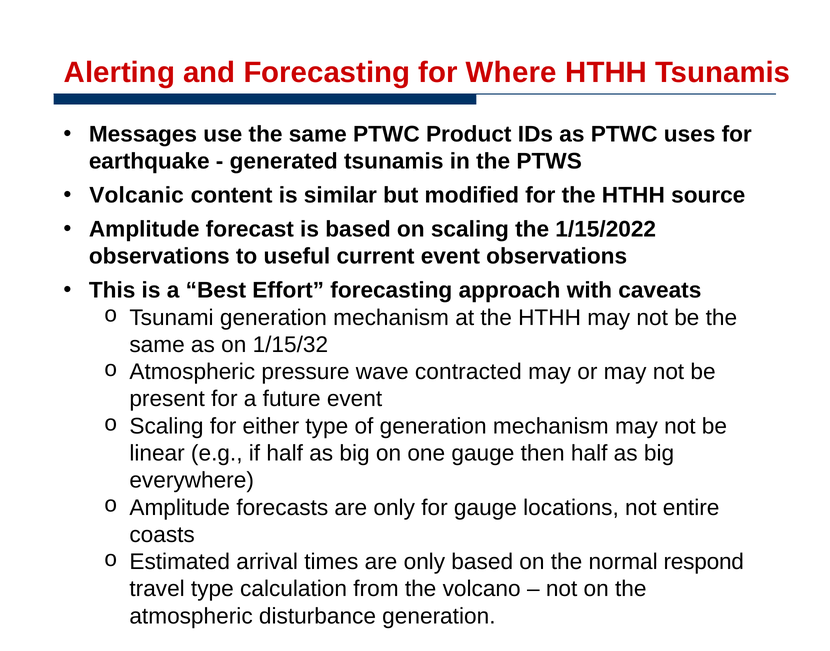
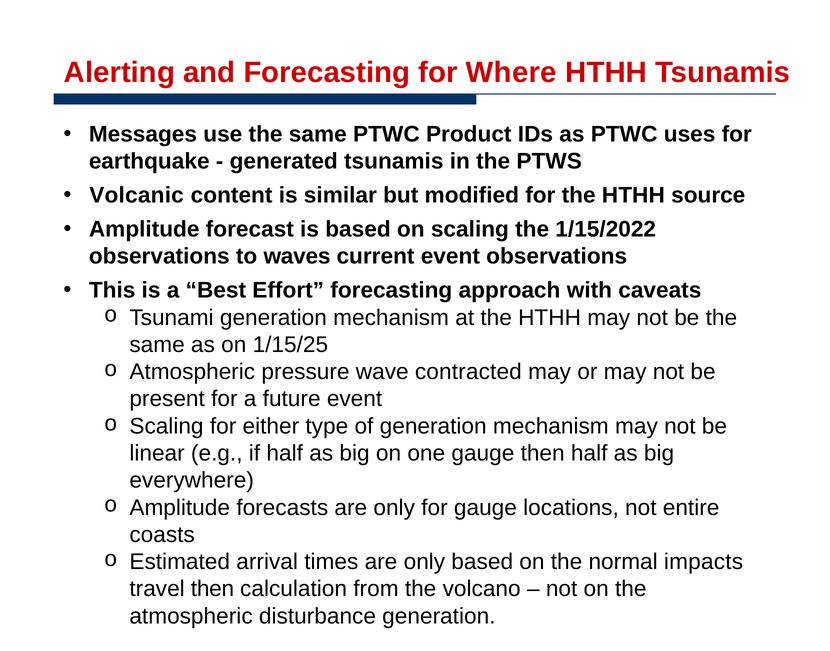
useful: useful -> waves
1/15/32: 1/15/32 -> 1/15/25
respond: respond -> impacts
travel type: type -> then
